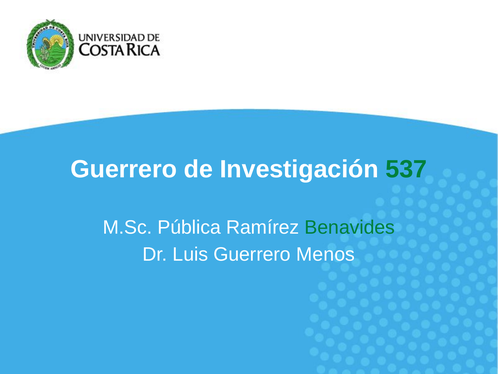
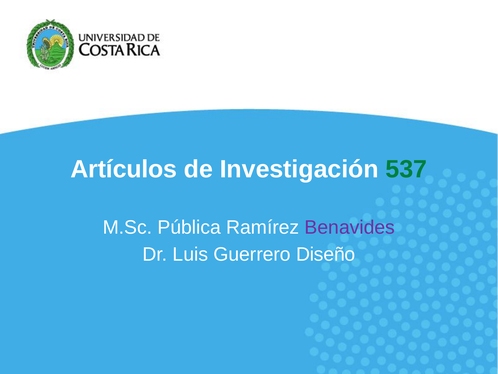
Guerrero at (124, 169): Guerrero -> Artículos
Benavides colour: green -> purple
Menos: Menos -> Diseño
